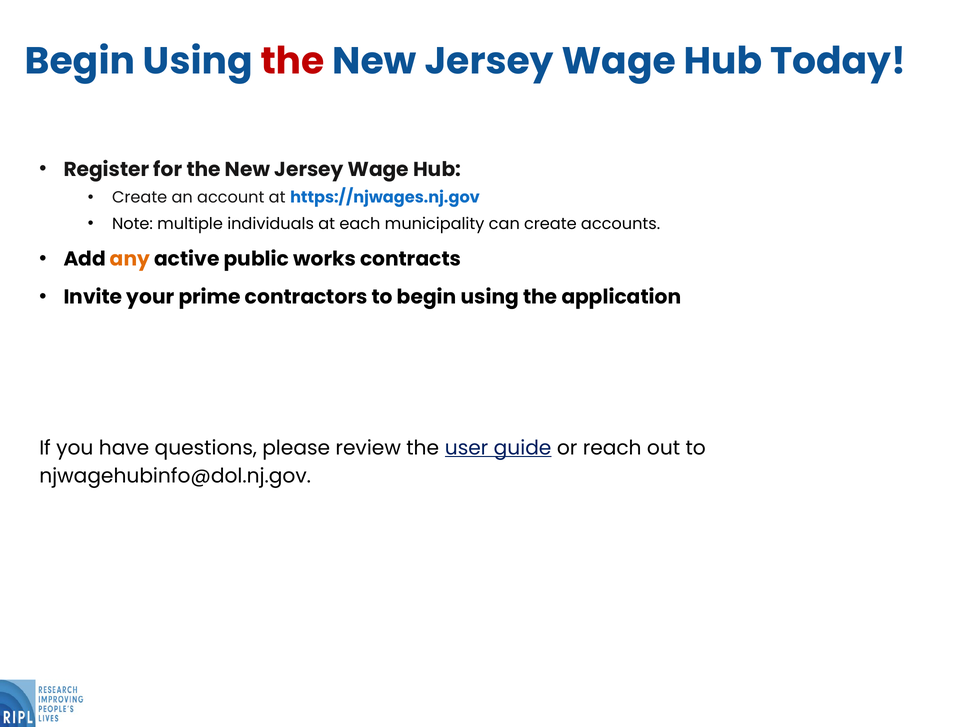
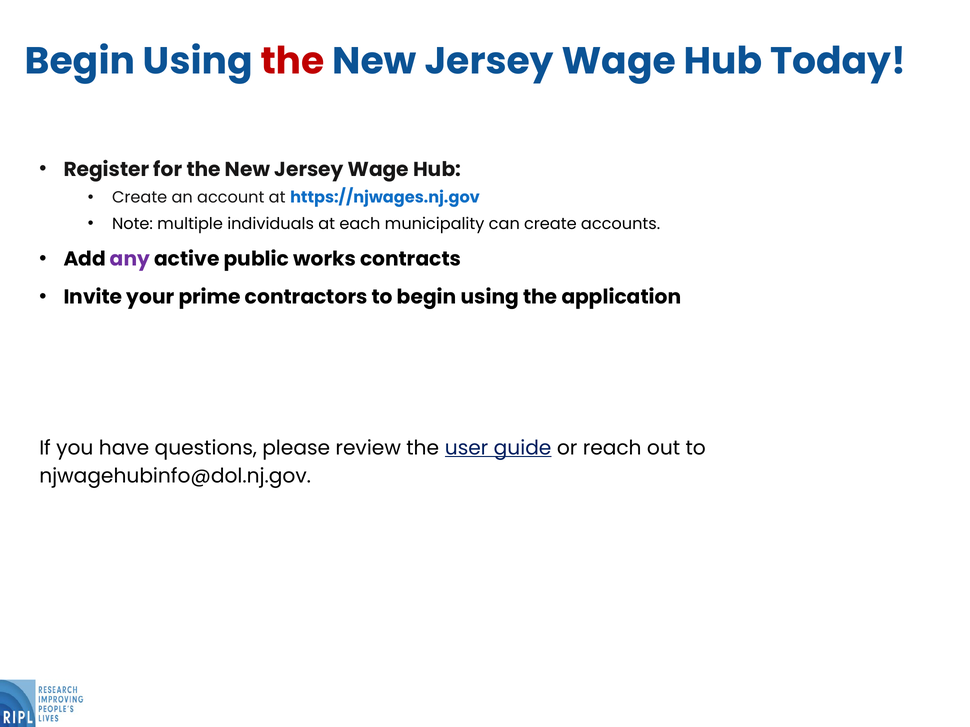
any colour: orange -> purple
